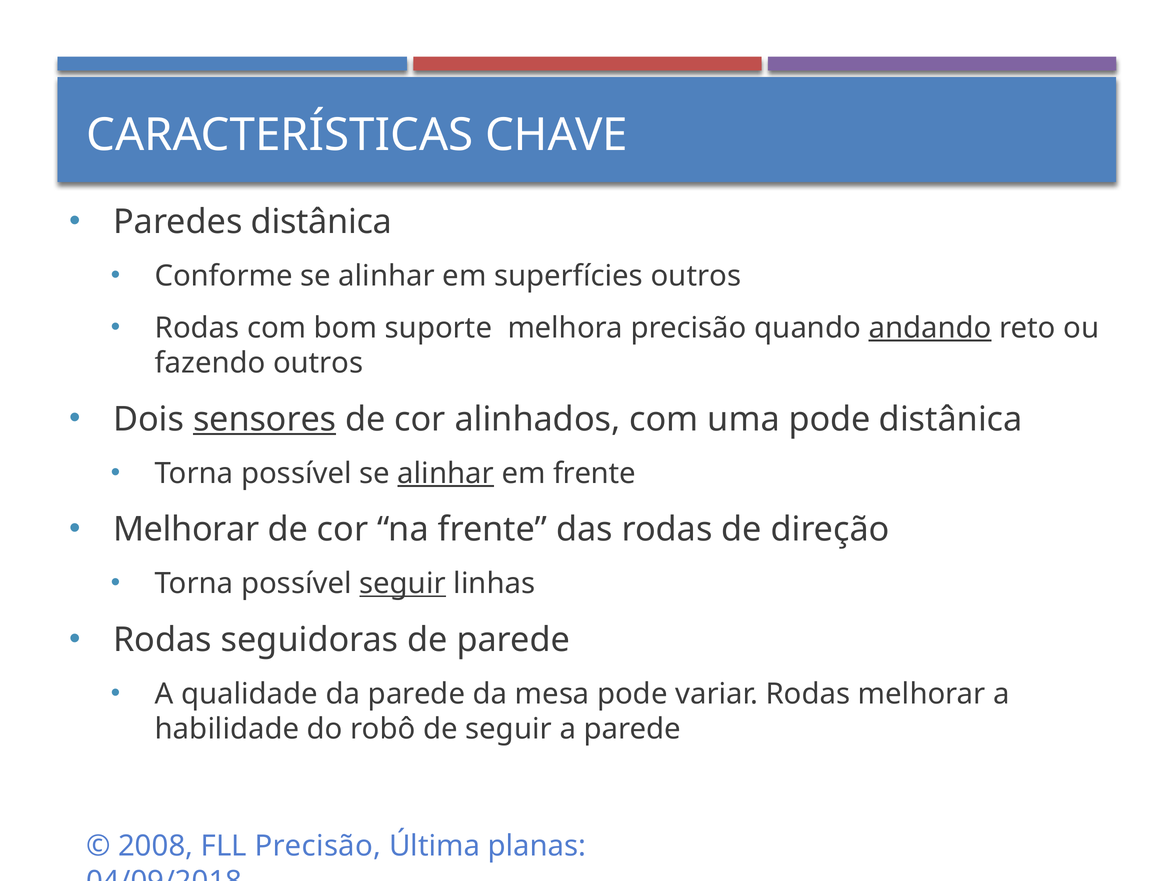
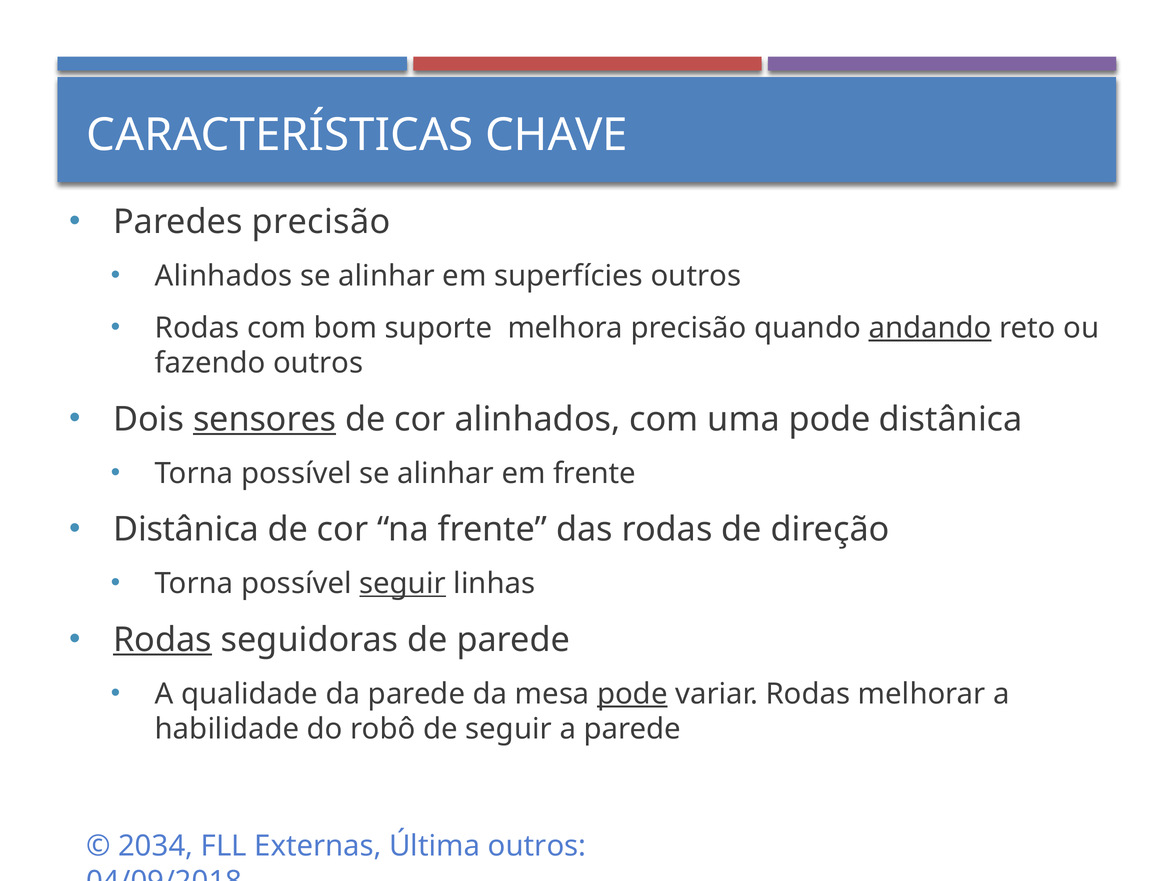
Paredes distânica: distânica -> precisão
Conforme at (224, 276): Conforme -> Alinhados
alinhar at (446, 474) underline: present -> none
Melhorar at (186, 530): Melhorar -> Distânica
Rodas at (163, 640) underline: none -> present
pode at (632, 694) underline: none -> present
2008: 2008 -> 2034
FLL Precisão: Precisão -> Externas
Última planas: planas -> outros
